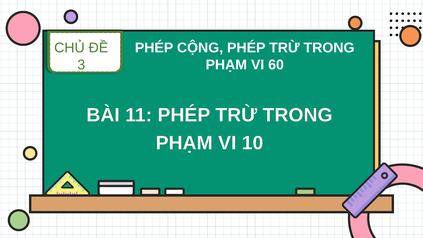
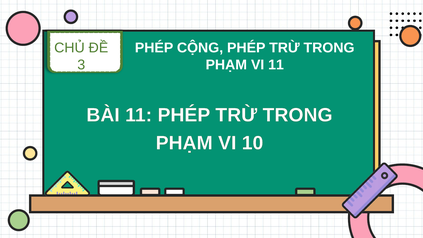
VI 60: 60 -> 11
